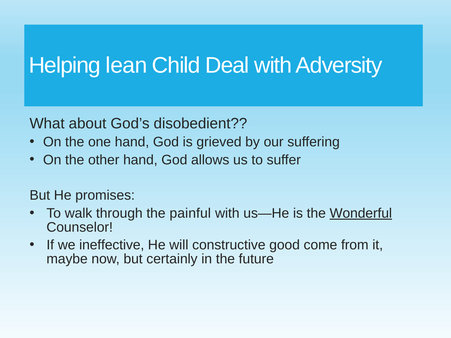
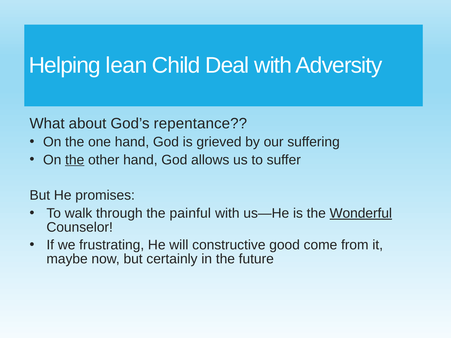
disobedient: disobedient -> repentance
the at (75, 160) underline: none -> present
ineffective: ineffective -> frustrating
